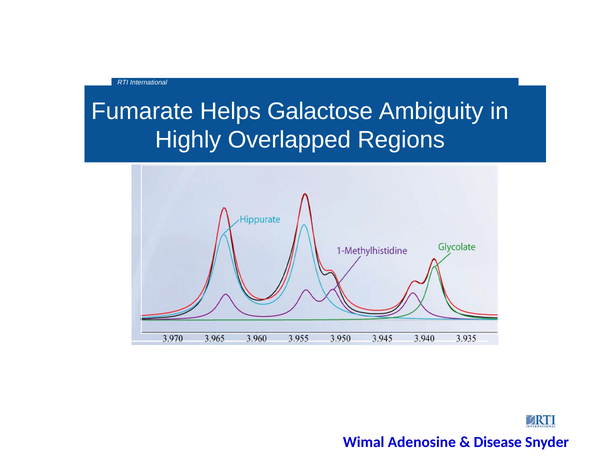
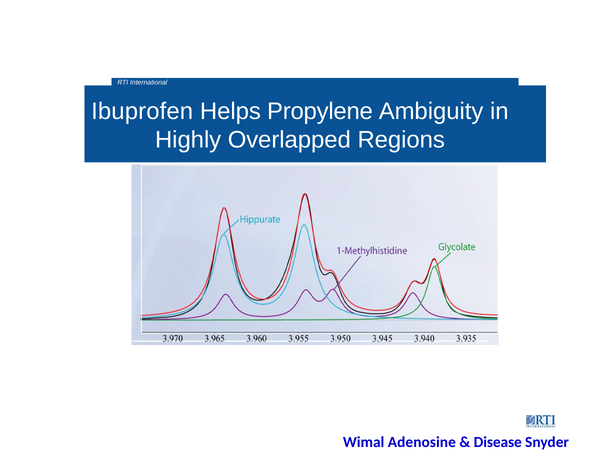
Fumarate: Fumarate -> Ibuprofen
Galactose: Galactose -> Propylene
